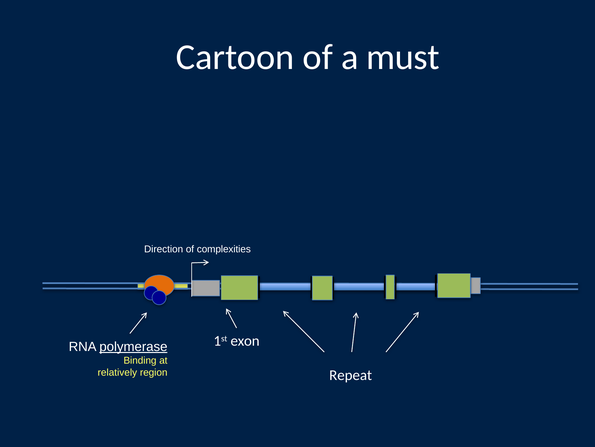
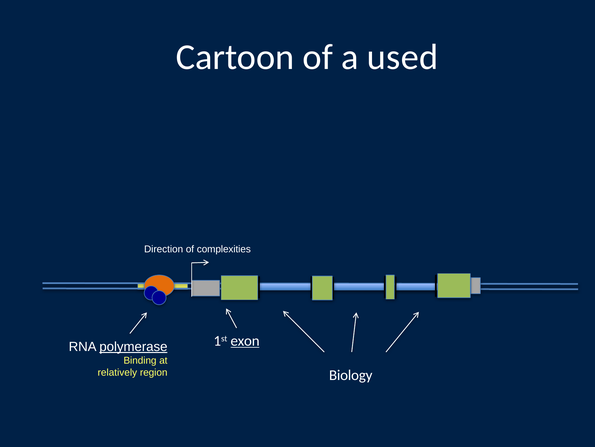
must: must -> used
exon underline: none -> present
Repeat: Repeat -> Biology
